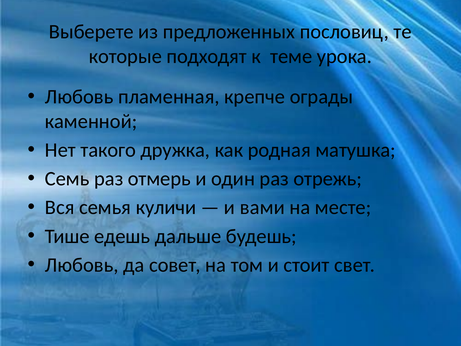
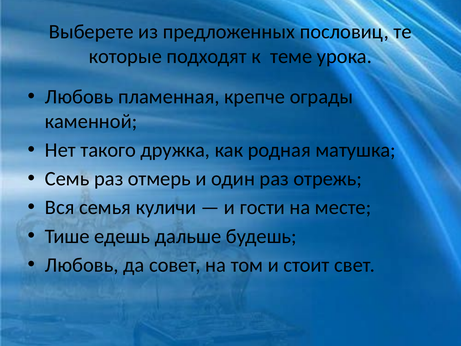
вами: вами -> гости
